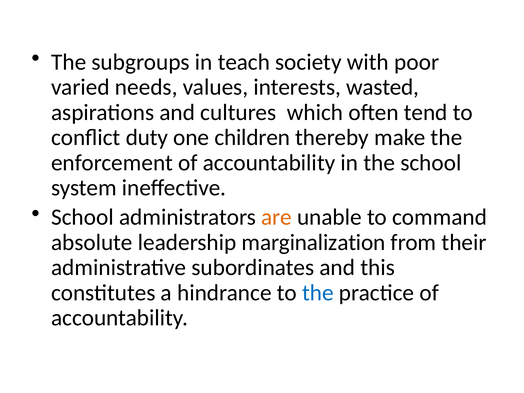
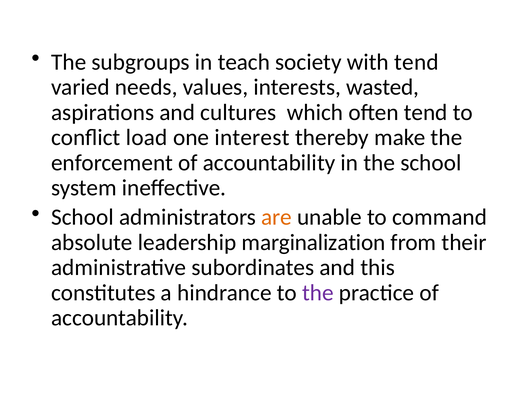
with poor: poor -> tend
duty: duty -> load
children: children -> interest
the at (318, 293) colour: blue -> purple
